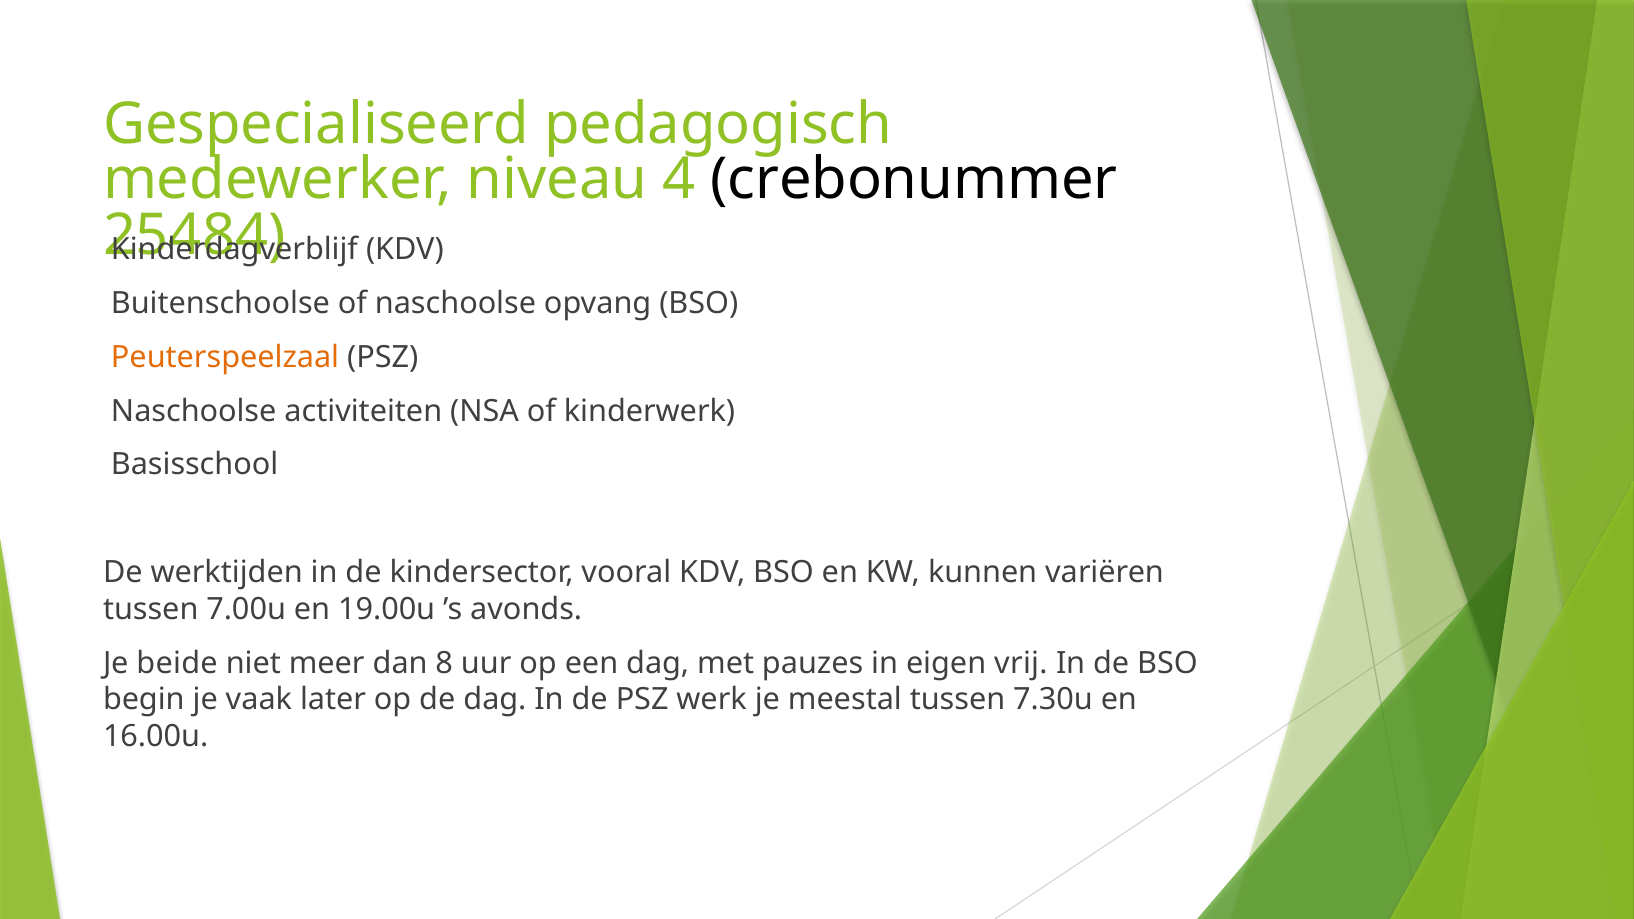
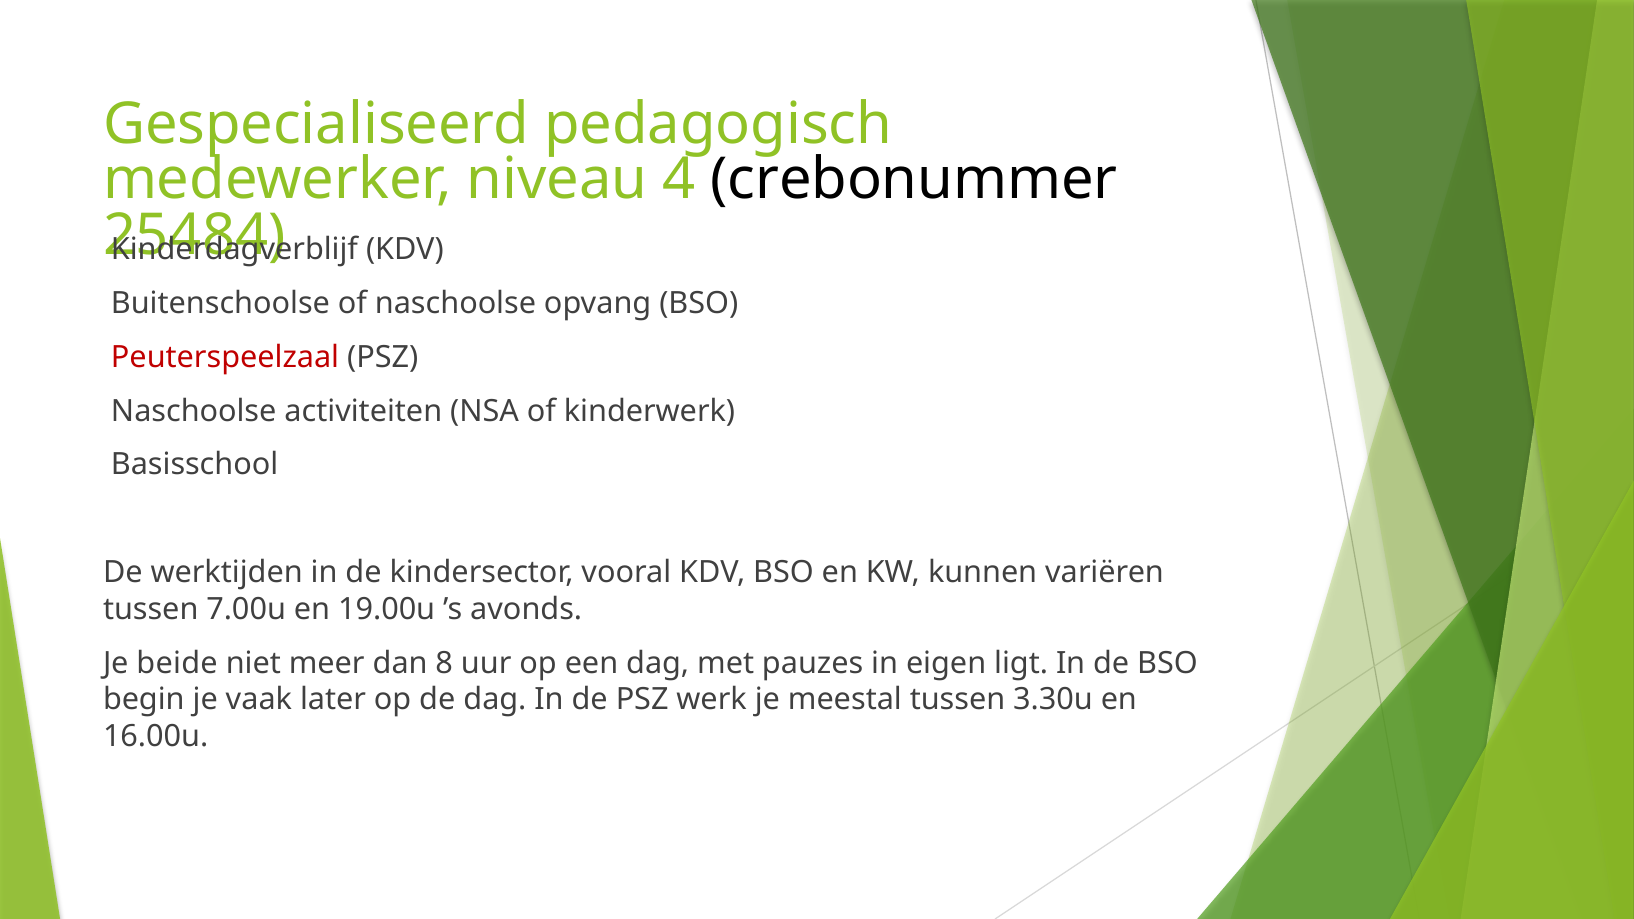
Peuterspeelzaal colour: orange -> red
vrij: vrij -> ligt
7.30u: 7.30u -> 3.30u
